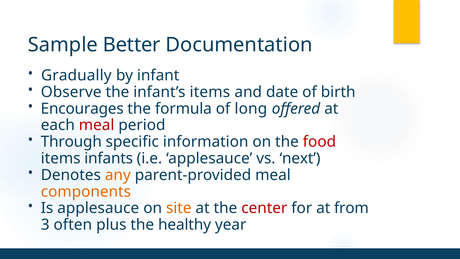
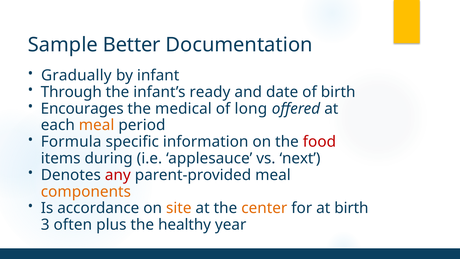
Observe: Observe -> Through
infant’s items: items -> ready
formula: formula -> medical
meal at (97, 125) colour: red -> orange
Through: Through -> Formula
infants: infants -> during
any colour: orange -> red
Is applesauce: applesauce -> accordance
center colour: red -> orange
at from: from -> birth
